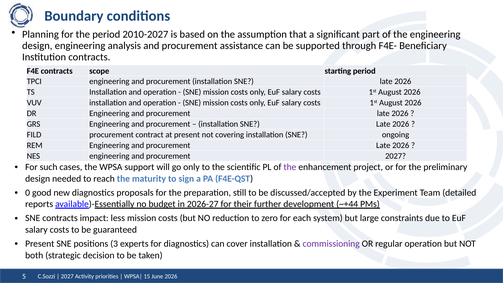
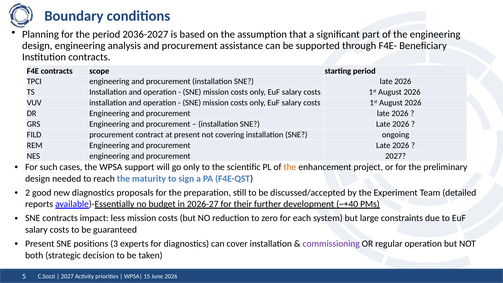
2010-2027: 2010-2027 -> 2036-2027
the at (290, 167) colour: purple -> orange
0: 0 -> 2
~+44: ~+44 -> ~+40
